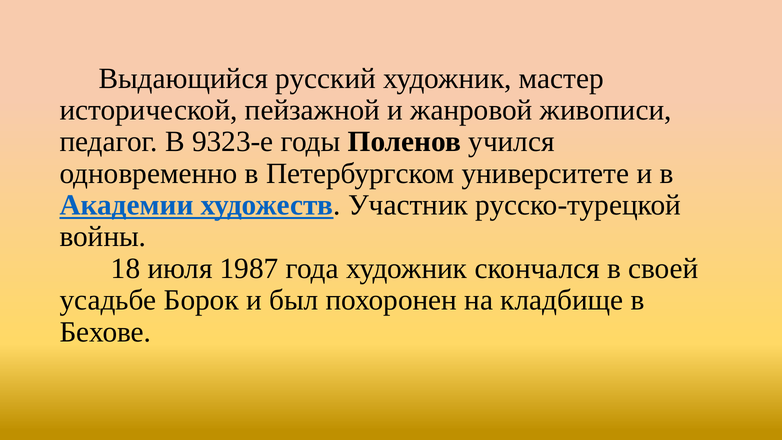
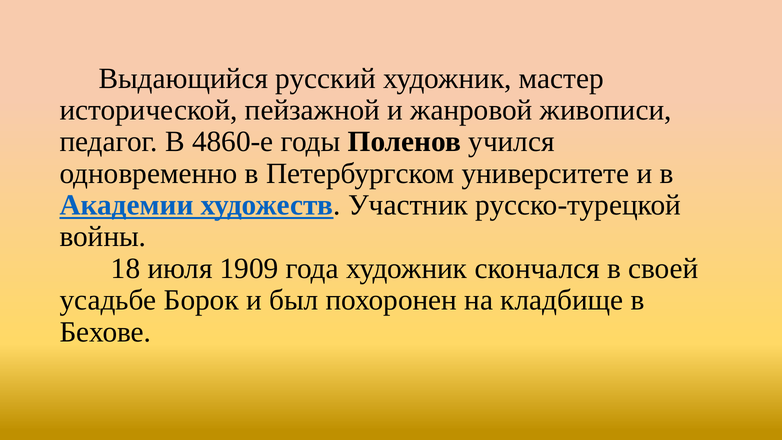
9323-е: 9323-е -> 4860-е
1987: 1987 -> 1909
